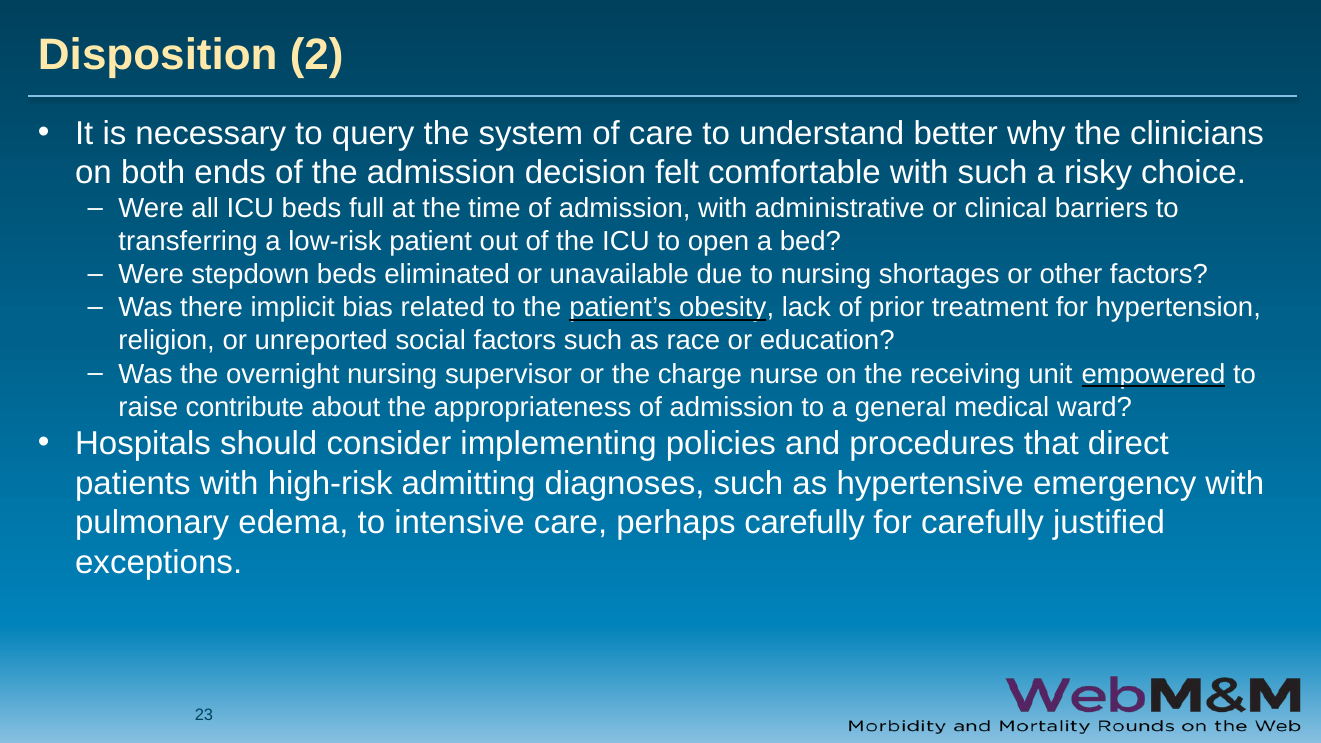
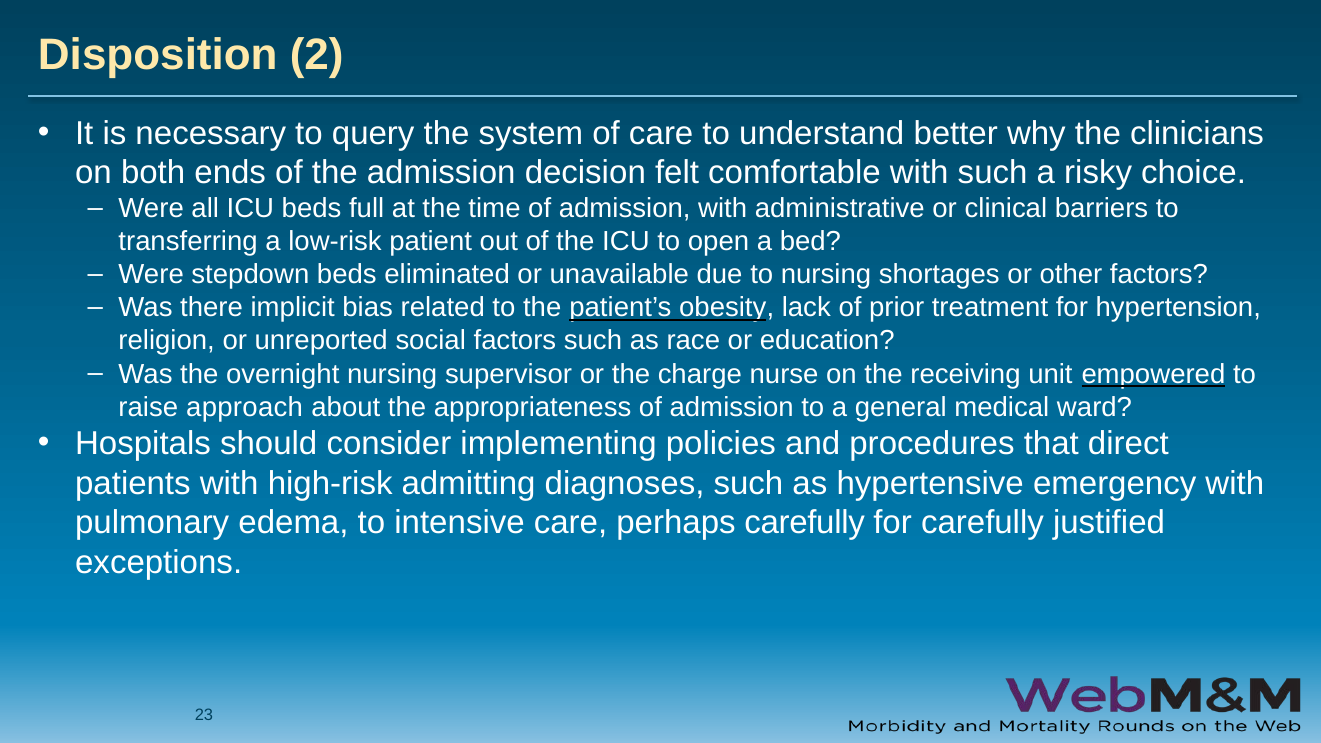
contribute: contribute -> approach
